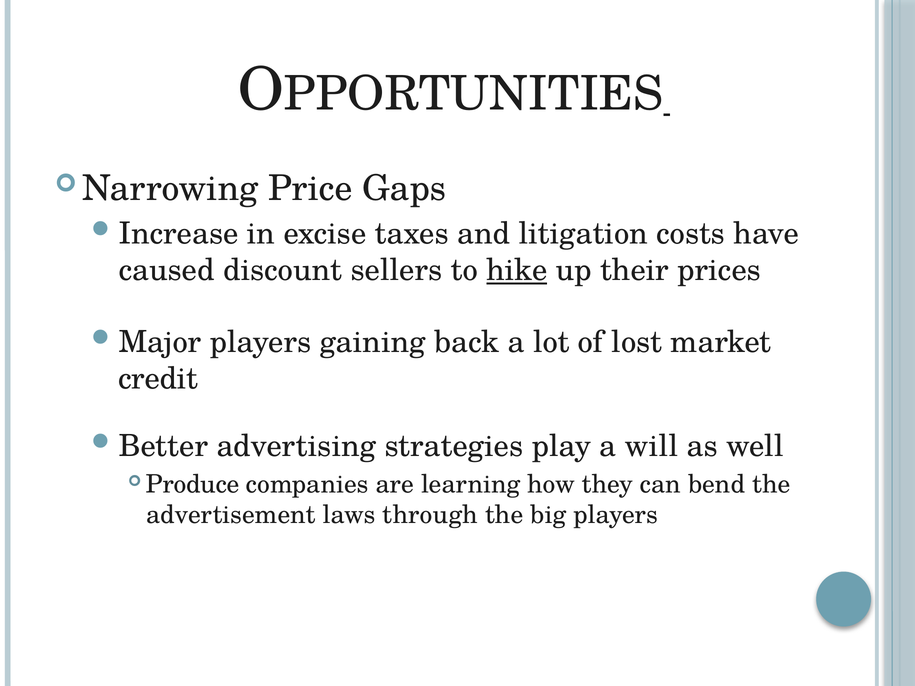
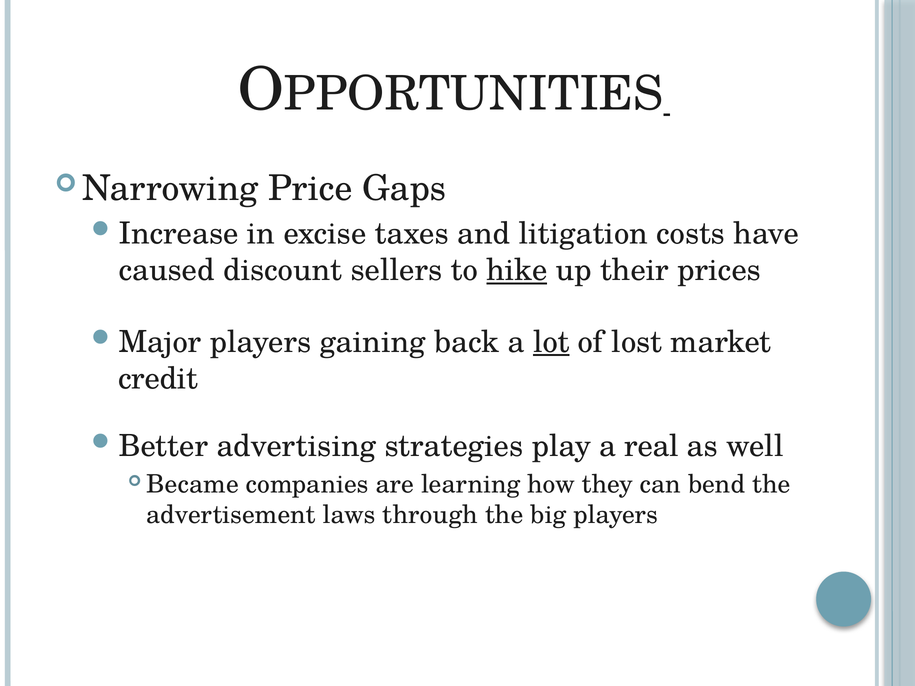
lot underline: none -> present
will: will -> real
Produce: Produce -> Became
